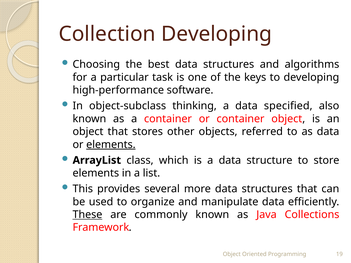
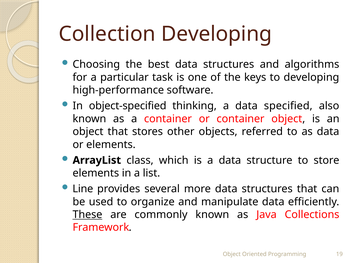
object-subclass: object-subclass -> object-specified
elements at (111, 145) underline: present -> none
This: This -> Line
